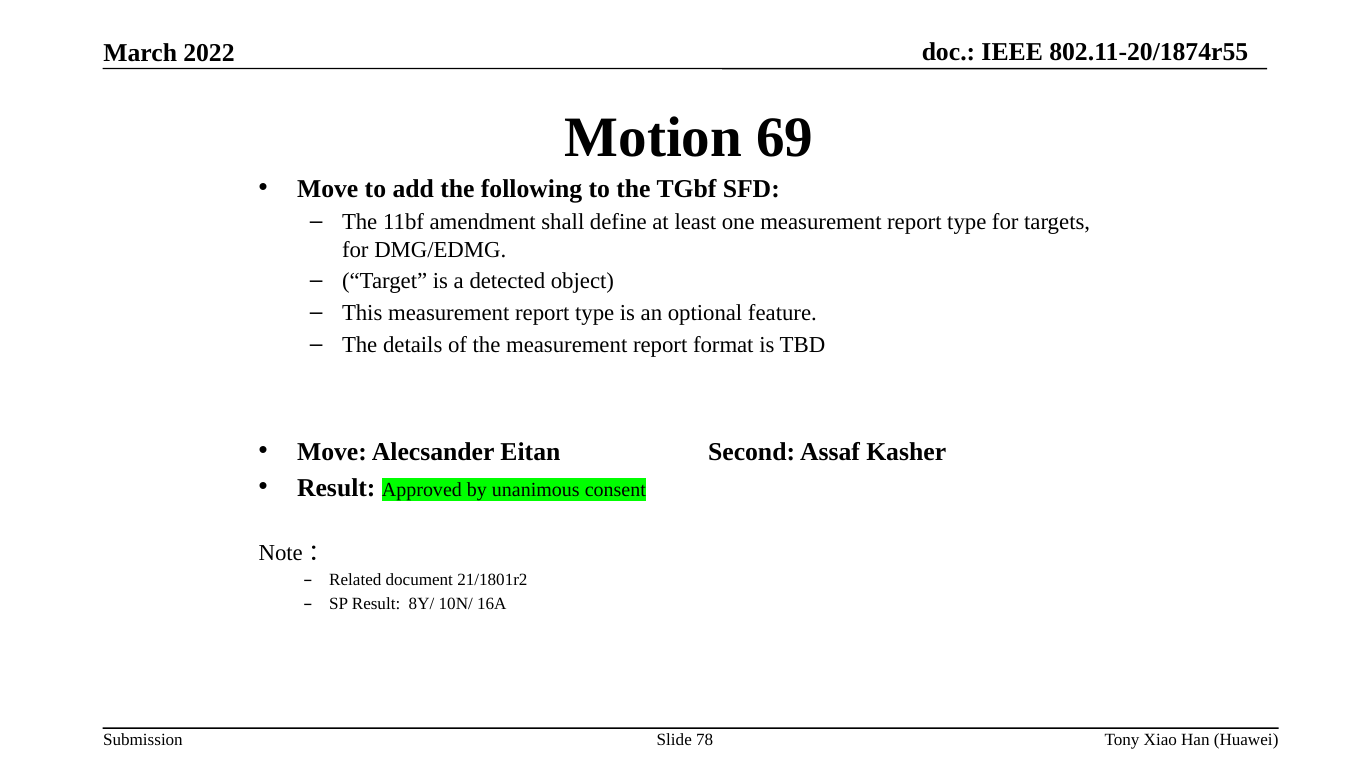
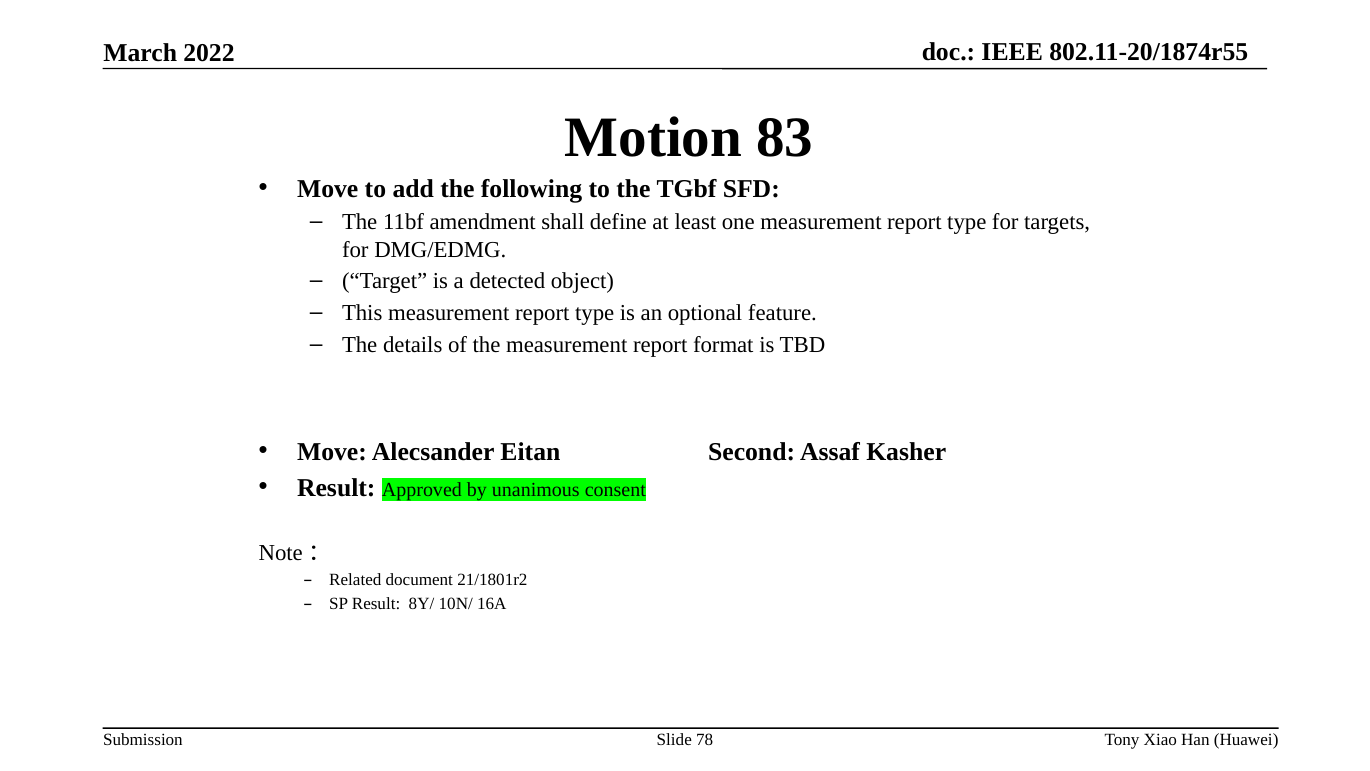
69: 69 -> 83
